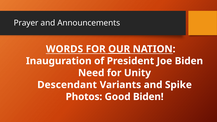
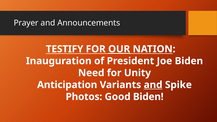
WORDS: WORDS -> TESTIFY
Descendant: Descendant -> Anticipation
and at (153, 85) underline: none -> present
